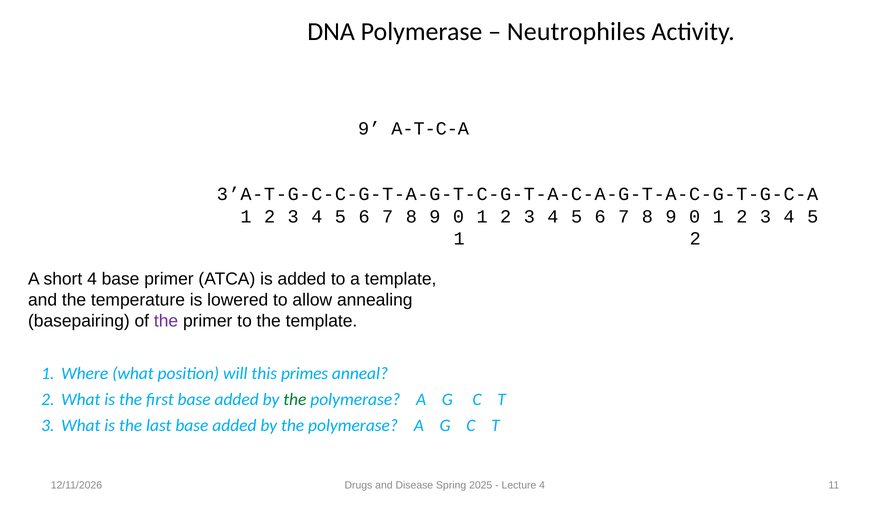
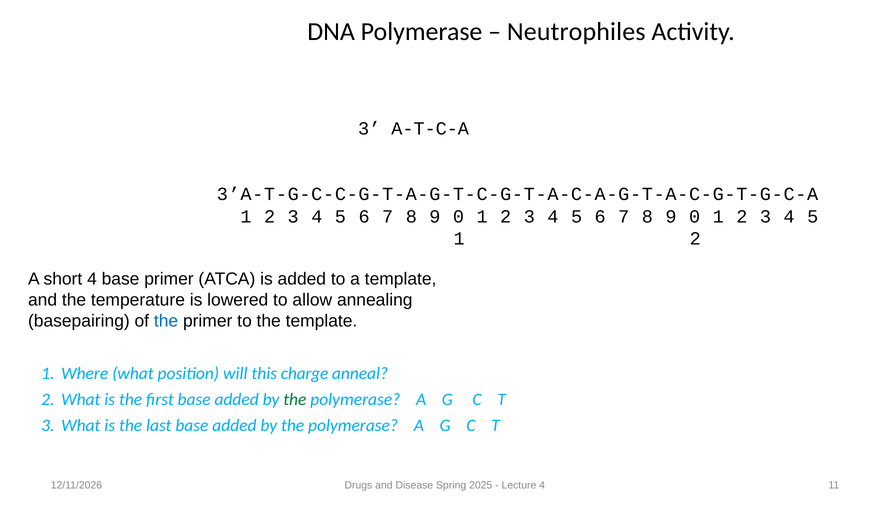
9 at (369, 129): 9 -> 3
the at (166, 321) colour: purple -> blue
primes: primes -> charge
